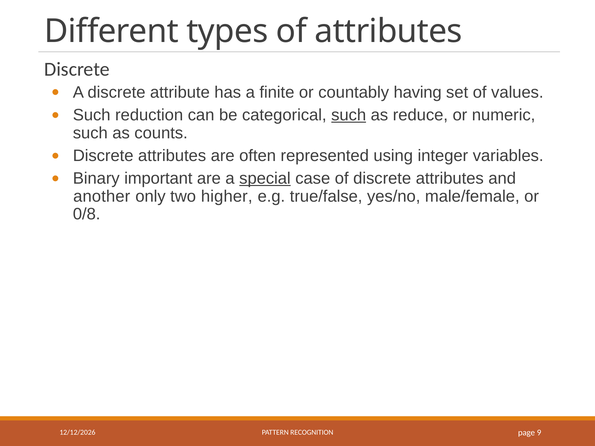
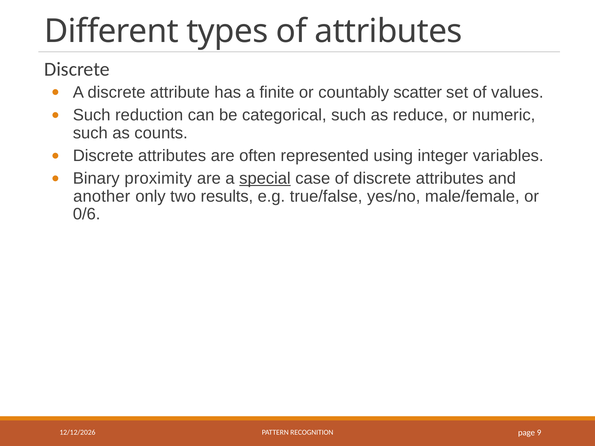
having: having -> scatter
such at (349, 115) underline: present -> none
important: important -> proximity
higher: higher -> results
0/8: 0/8 -> 0/6
